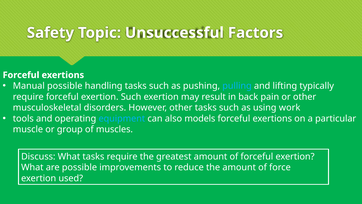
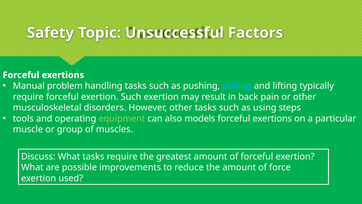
Manual possible: possible -> problem
work: work -> steps
equipment colour: light blue -> light green
